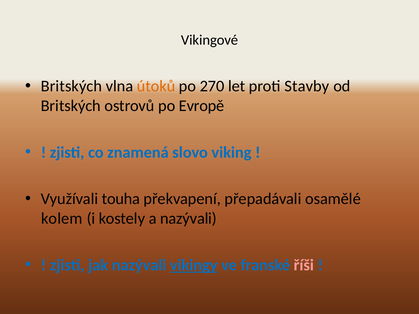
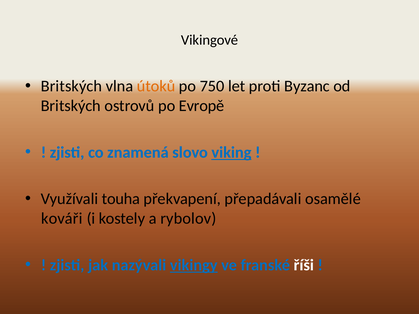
270: 270 -> 750
Stavby: Stavby -> Byzanc
viking underline: none -> present
kolem: kolem -> kováři
a nazývali: nazývali -> rybolov
říši colour: pink -> white
